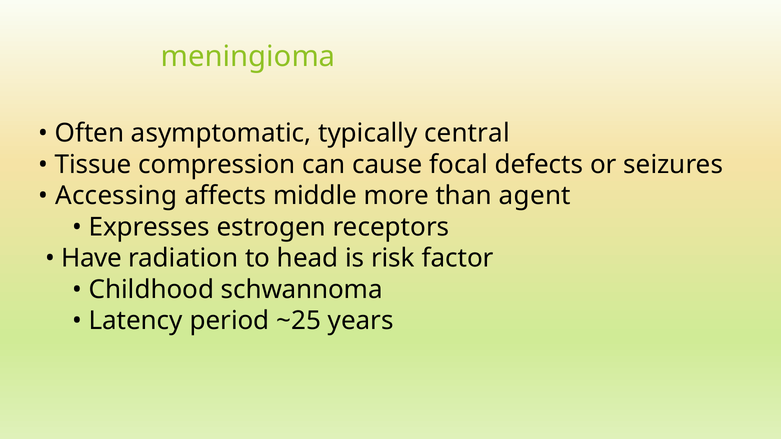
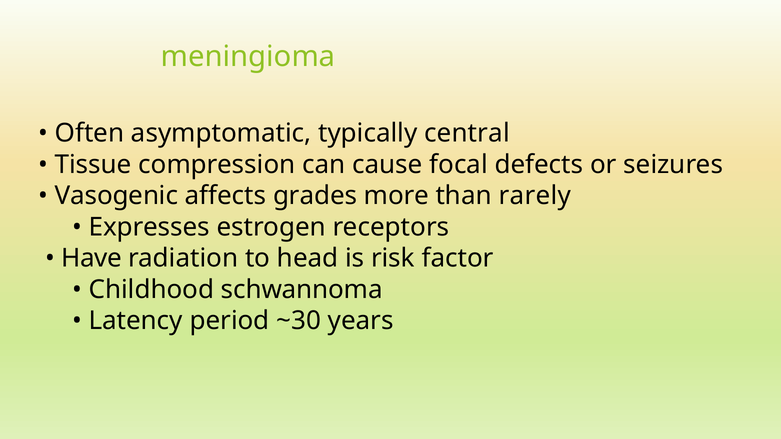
Accessing: Accessing -> Vasogenic
middle: middle -> grades
agent: agent -> rarely
~25: ~25 -> ~30
